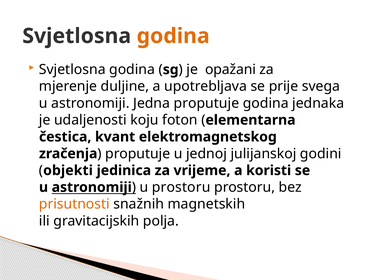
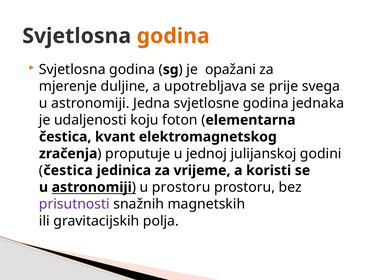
Jedna proputuje: proputuje -> svjetlosne
objekti at (68, 170): objekti -> čestica
prisutnosti colour: orange -> purple
